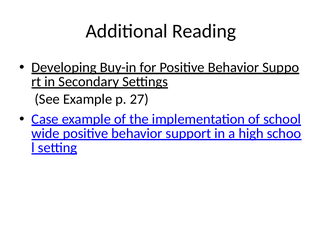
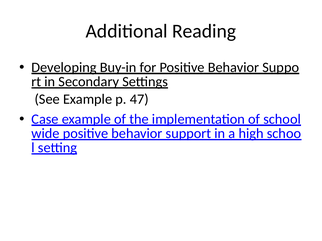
27: 27 -> 47
